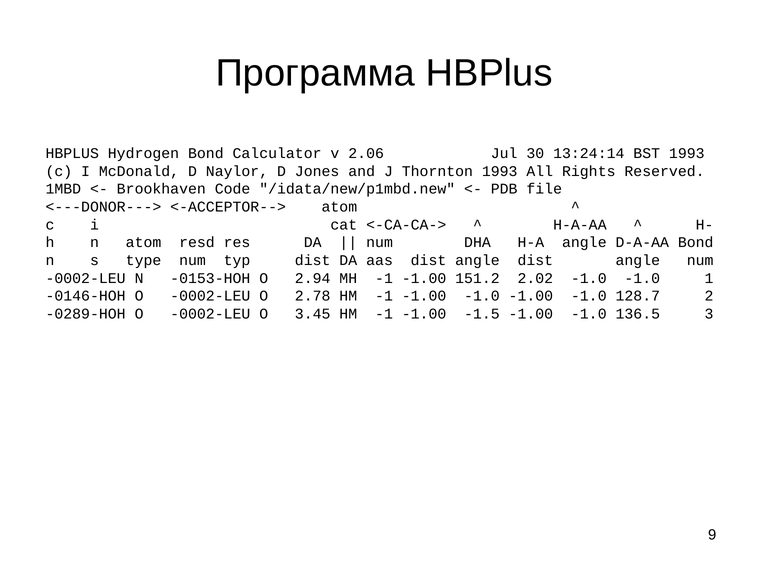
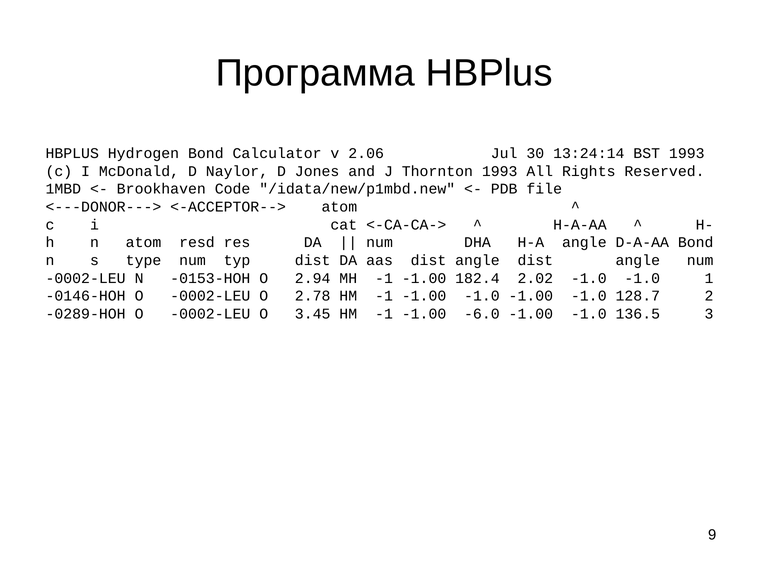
151.2: 151.2 -> 182.4
-1.5: -1.5 -> -6.0
